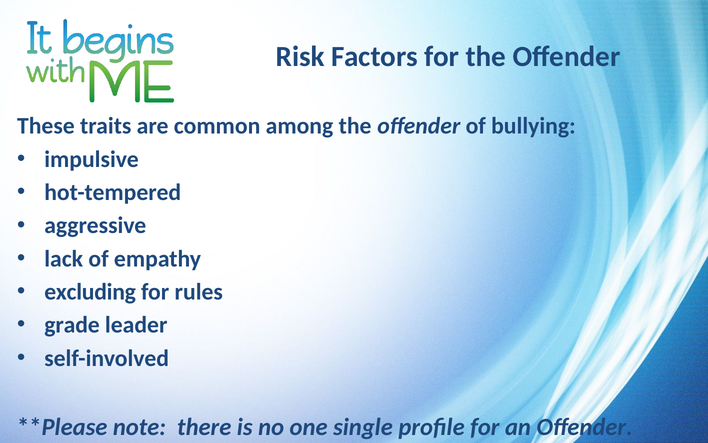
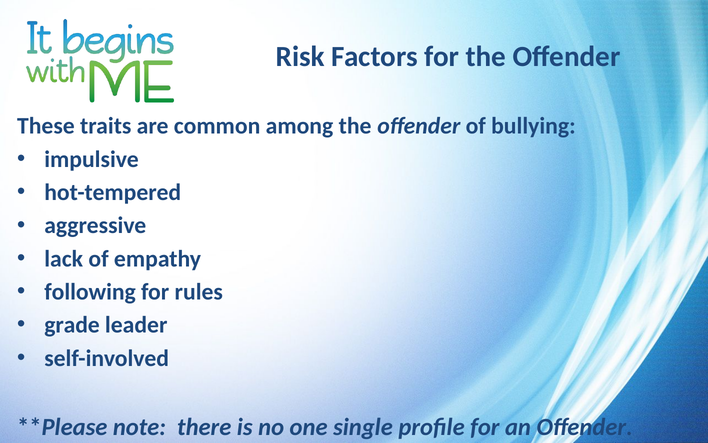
excluding: excluding -> following
